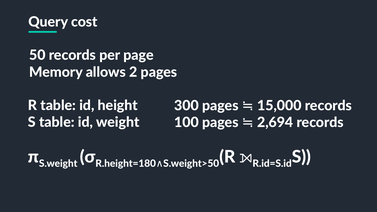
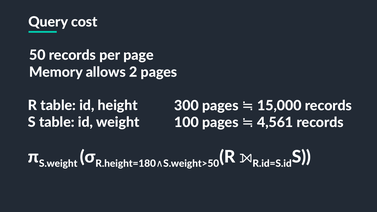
2,694: 2,694 -> 4,561
